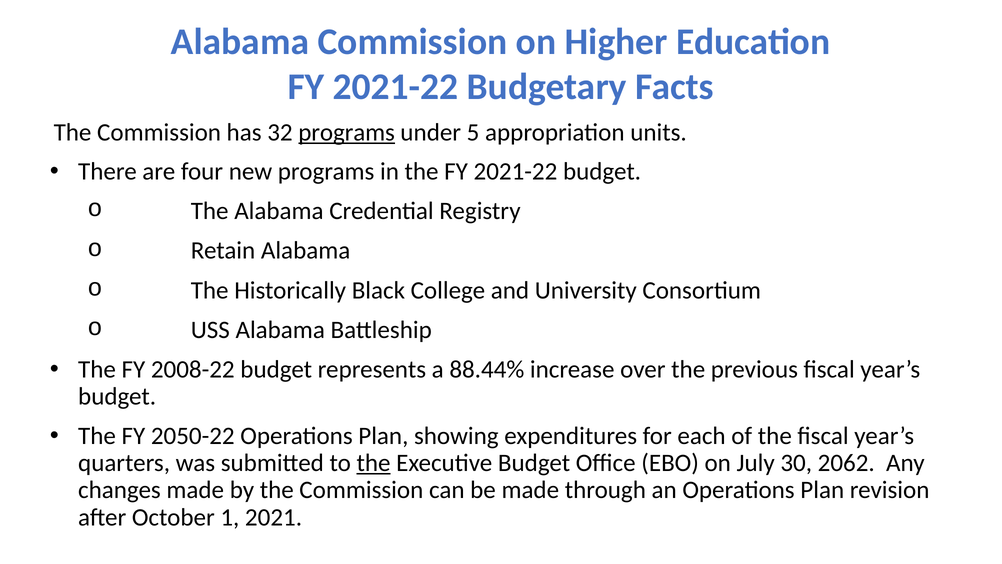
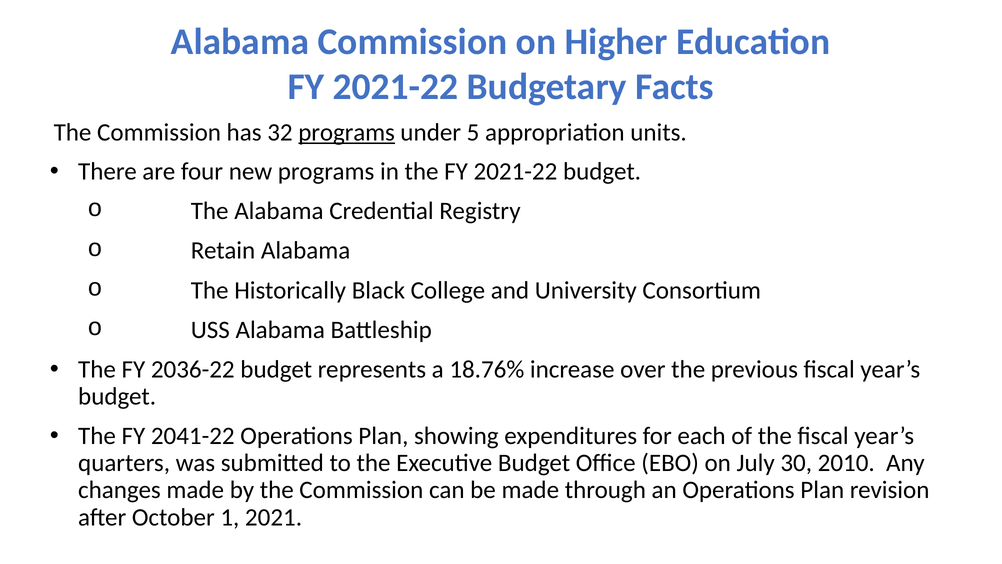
2008-22: 2008-22 -> 2036-22
88.44%: 88.44% -> 18.76%
2050-22: 2050-22 -> 2041-22
the at (374, 463) underline: present -> none
2062: 2062 -> 2010
